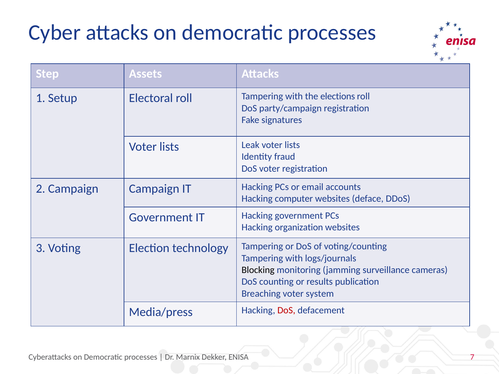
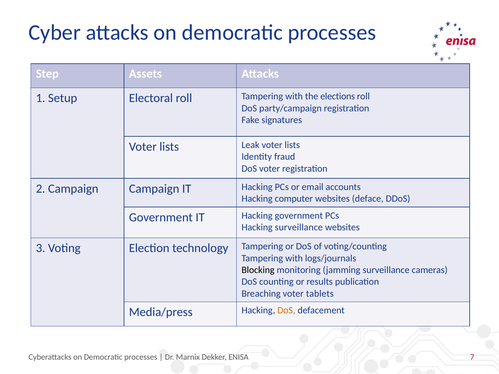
Hacking organization: organization -> surveillance
system: system -> tablets
DoS at (286, 311) colour: red -> orange
